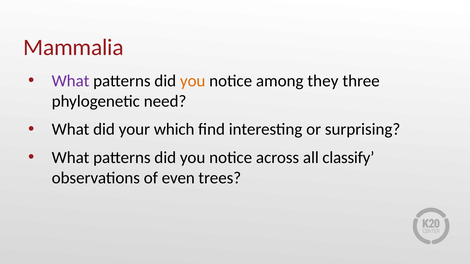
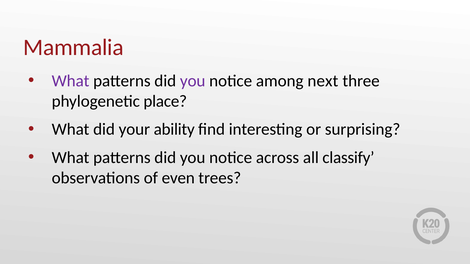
you at (193, 81) colour: orange -> purple
they: they -> next
need: need -> place
which: which -> ability
